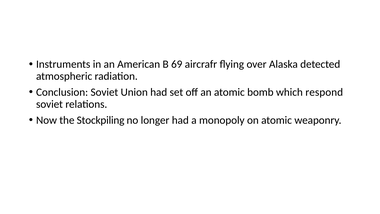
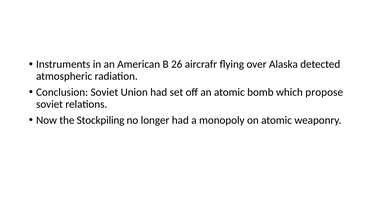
69: 69 -> 26
respond: respond -> propose
